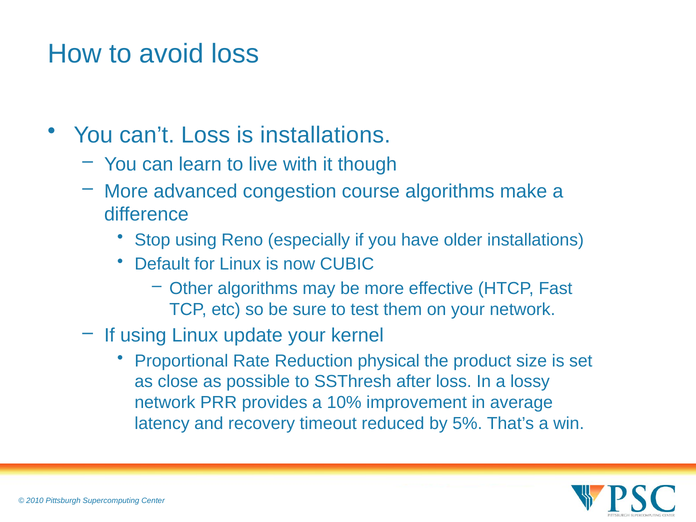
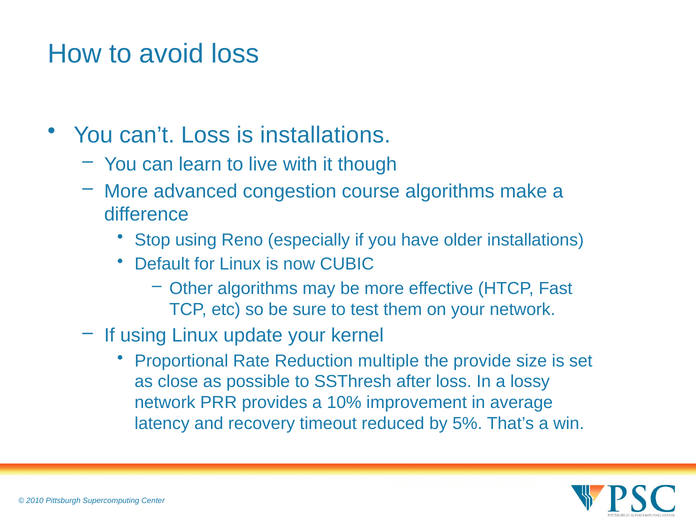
physical: physical -> multiple
product: product -> provide
